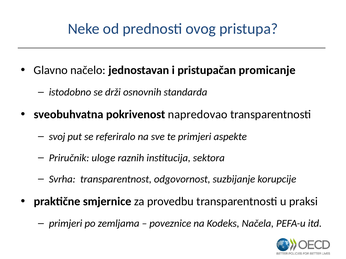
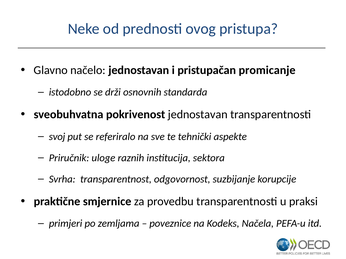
pokrivenost napredovao: napredovao -> jednostavan
te primjeri: primjeri -> tehnički
